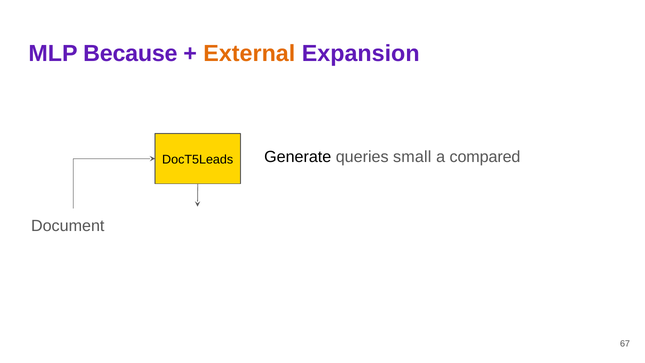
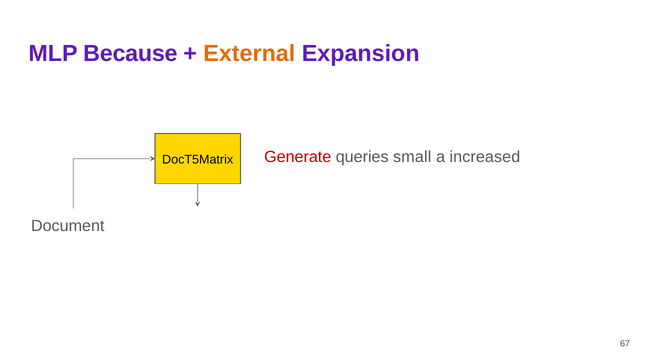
Generate colour: black -> red
compared: compared -> increased
DocT5Leads: DocT5Leads -> DocT5Matrix
